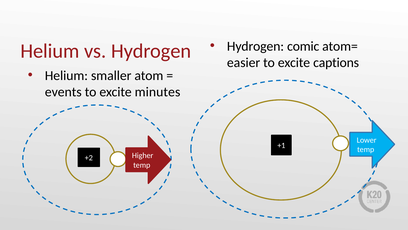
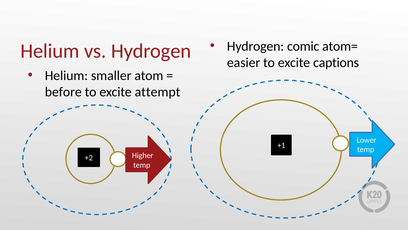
events: events -> before
minutes: minutes -> attempt
